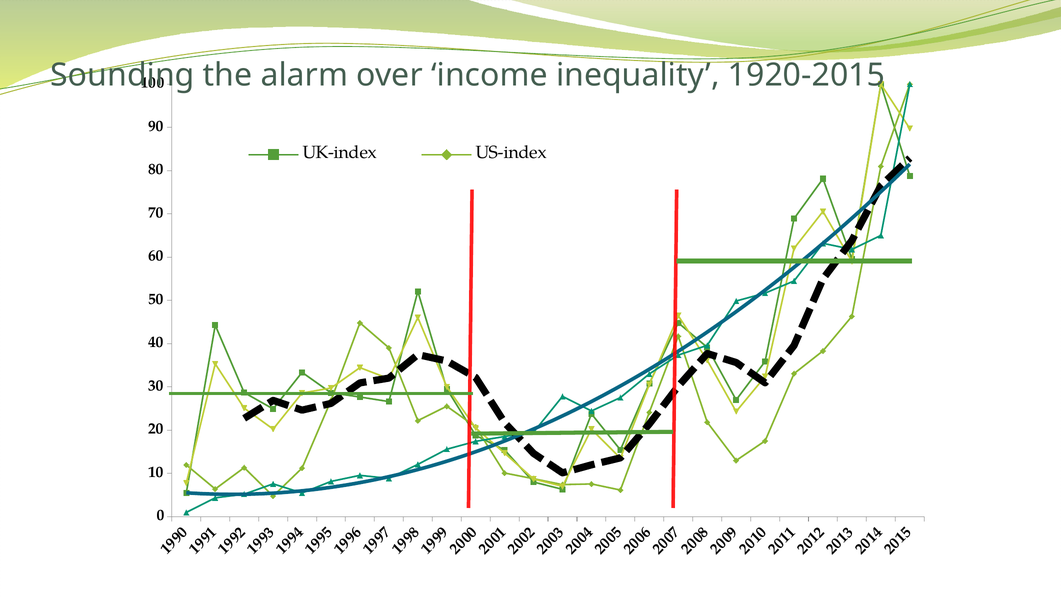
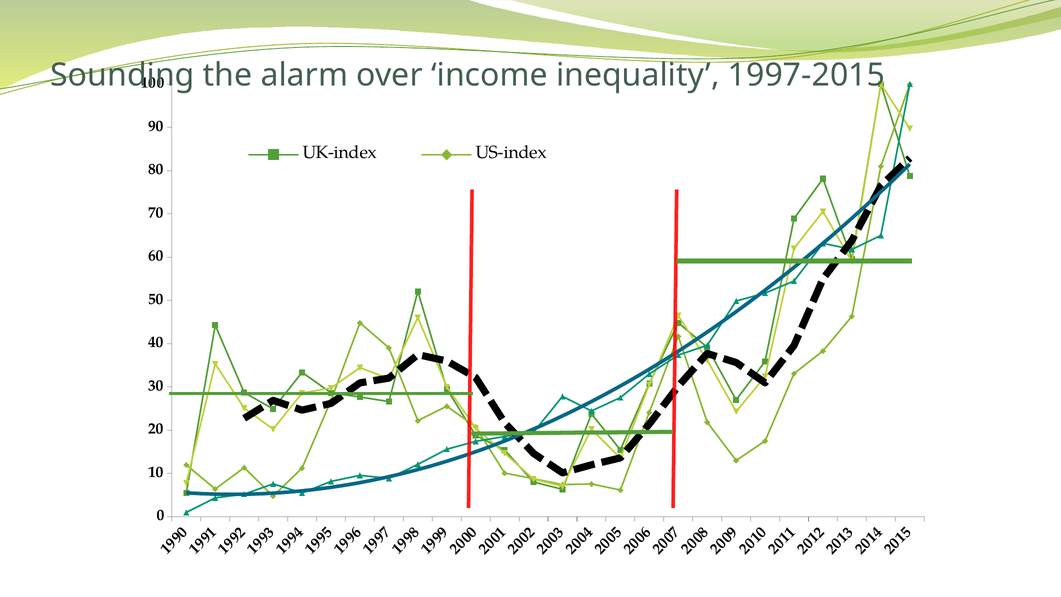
1920-2015: 1920-2015 -> 1997-2015
